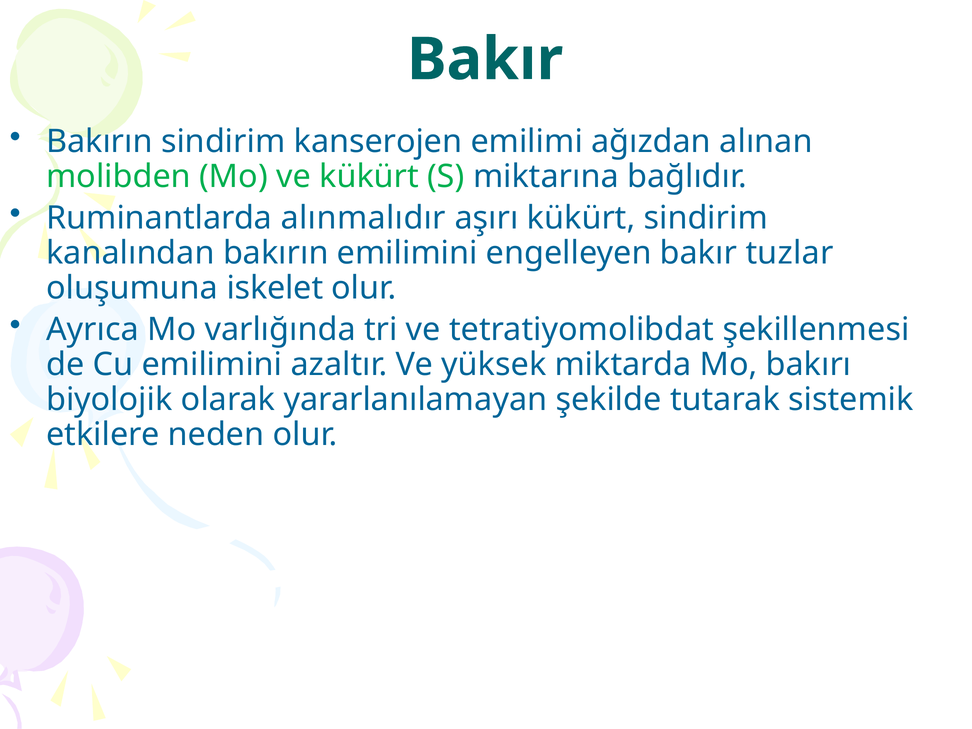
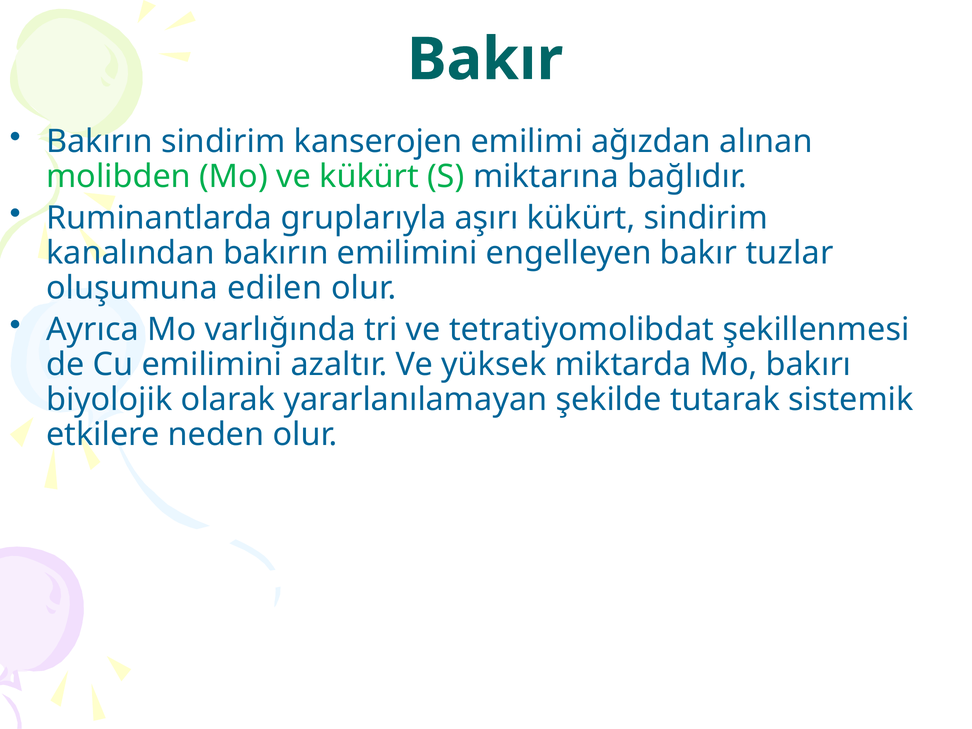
alınmalıdır: alınmalıdır -> gruplarıyla
iskelet: iskelet -> edilen
